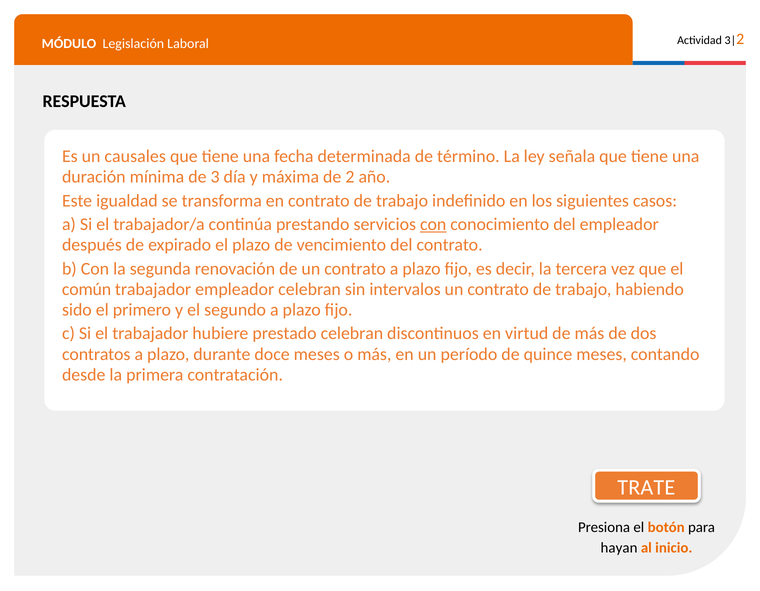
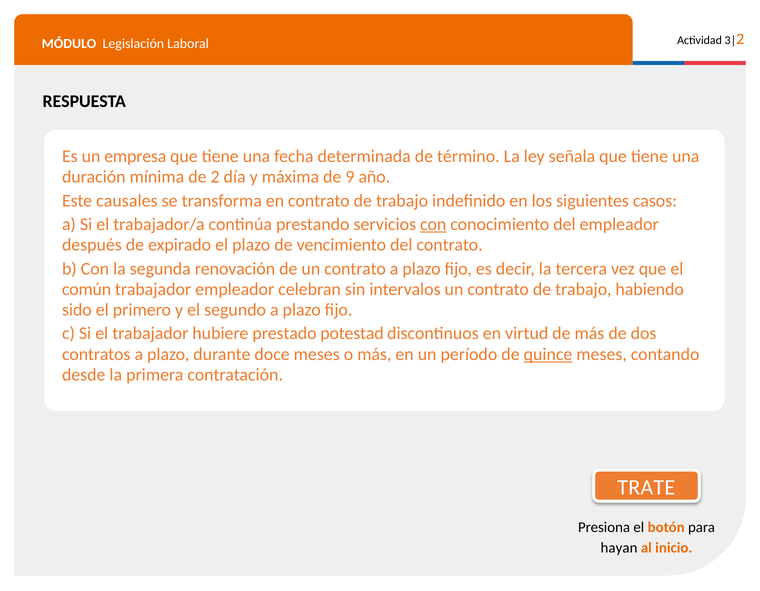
causales: causales -> empresa
de 3: 3 -> 2
de 2: 2 -> 9
igualdad: igualdad -> causales
prestado celebran: celebran -> potestad
quince underline: none -> present
